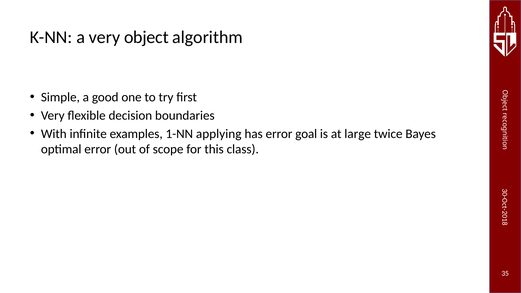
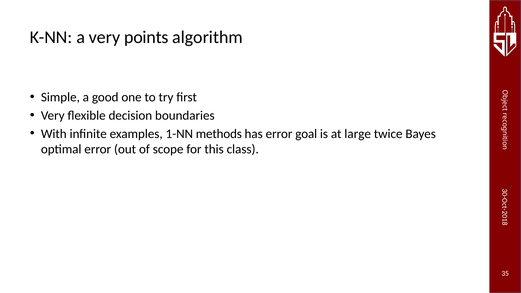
object: object -> points
applying: applying -> methods
